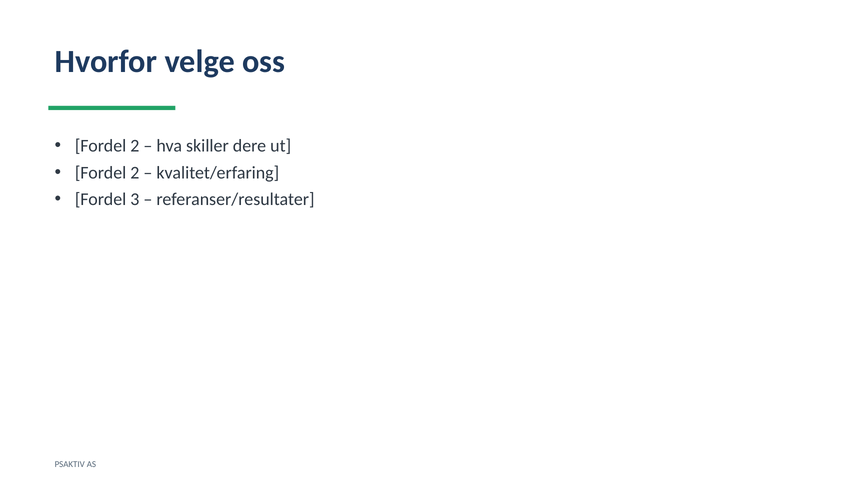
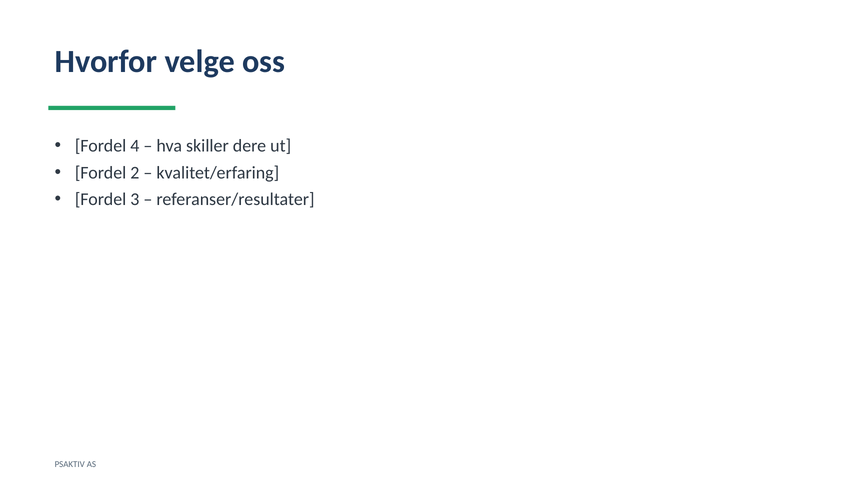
2 at (135, 146): 2 -> 4
